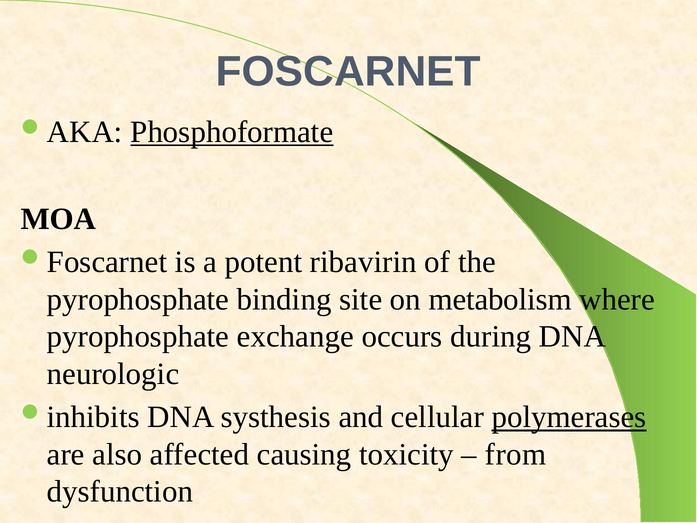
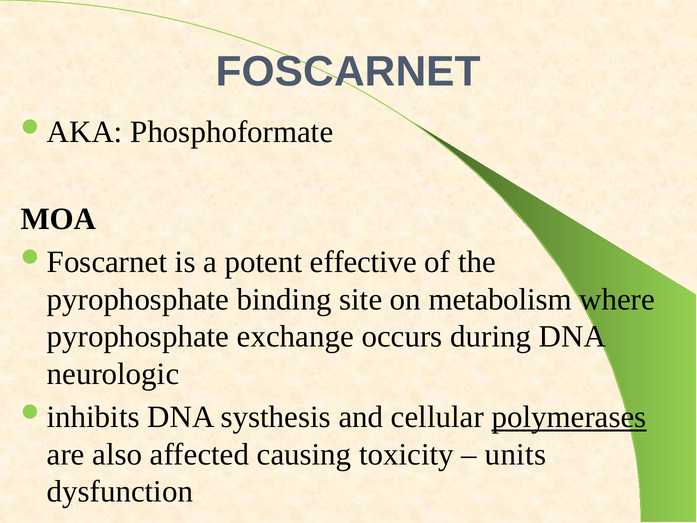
Phosphoformate underline: present -> none
ribavirin: ribavirin -> effective
from: from -> units
